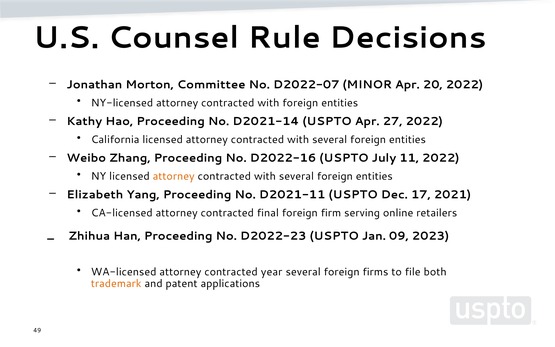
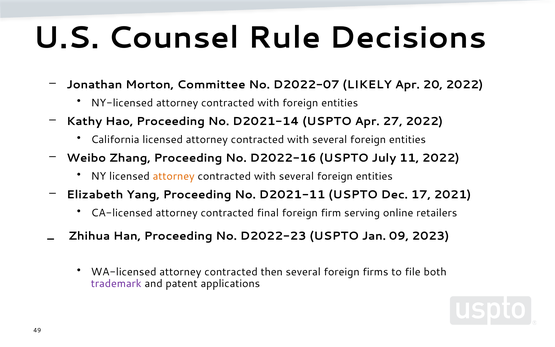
MINOR: MINOR -> LIKELY
year: year -> then
trademark colour: orange -> purple
